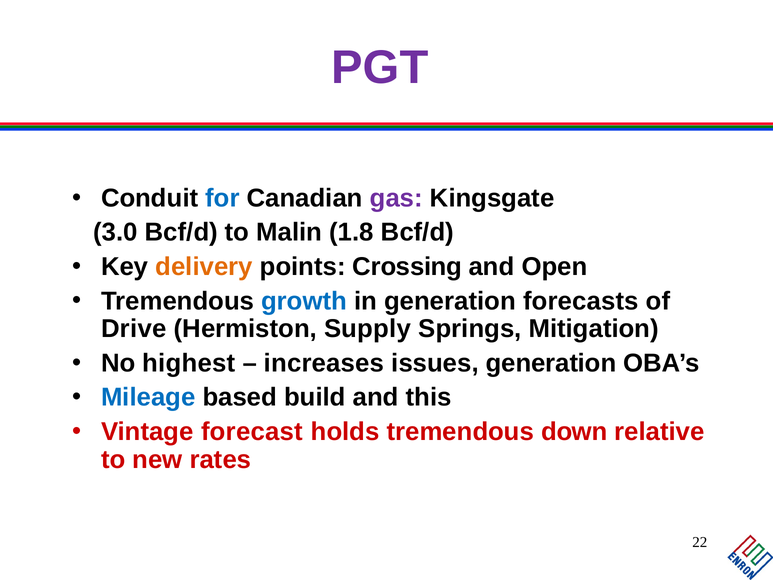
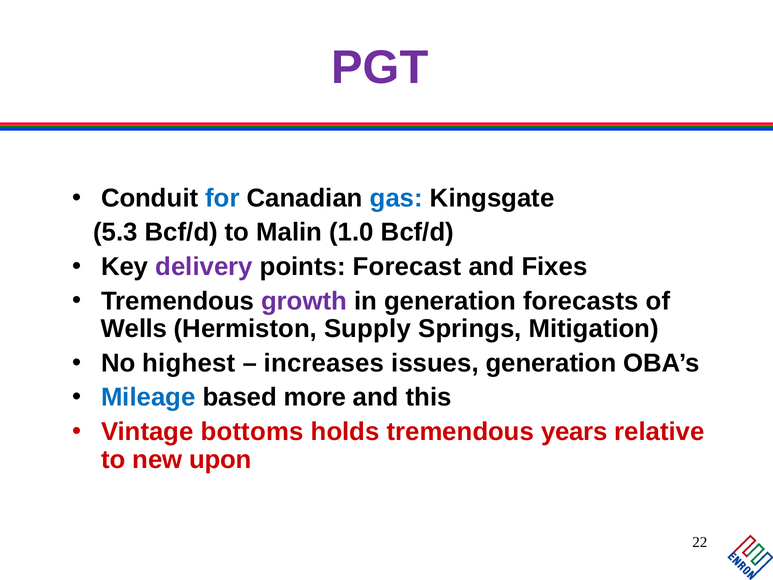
gas colour: purple -> blue
3.0: 3.0 -> 5.3
1.8: 1.8 -> 1.0
delivery colour: orange -> purple
Crossing: Crossing -> Forecast
Open: Open -> Fixes
growth colour: blue -> purple
Drive: Drive -> Wells
build: build -> more
forecast: forecast -> bottoms
down: down -> years
rates: rates -> upon
